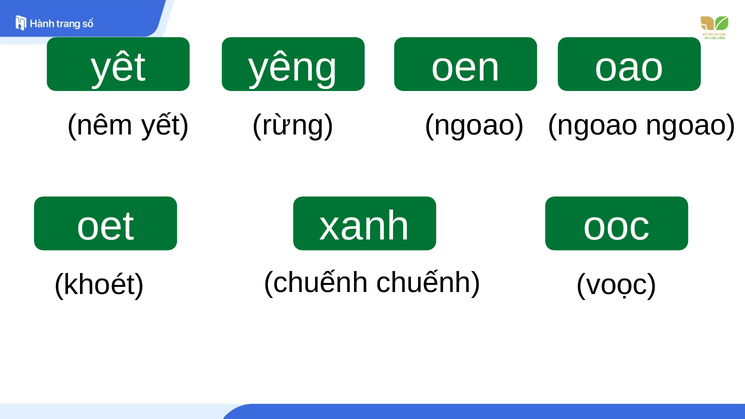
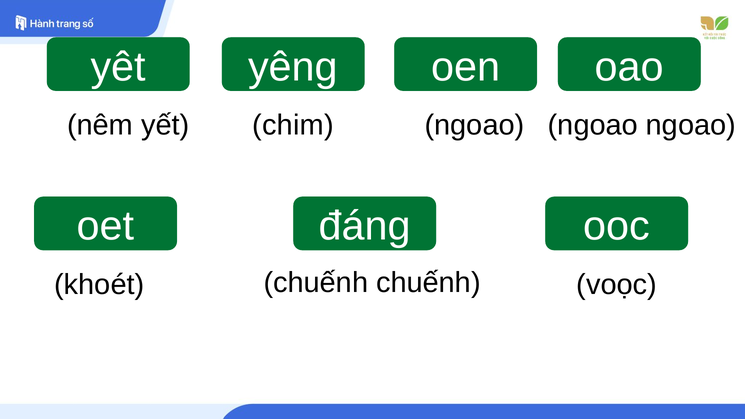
rừng: rừng -> chim
xanh: xanh -> đáng
